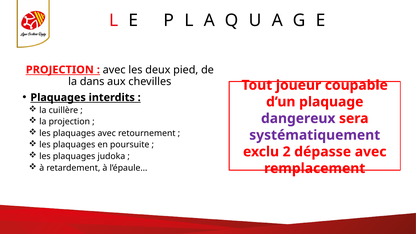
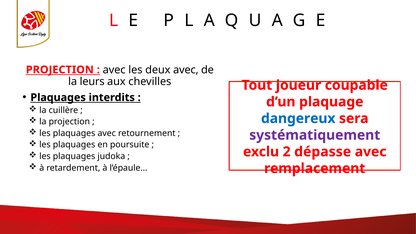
deux pied: pied -> avec
dans: dans -> leurs
dangereux colour: purple -> blue
